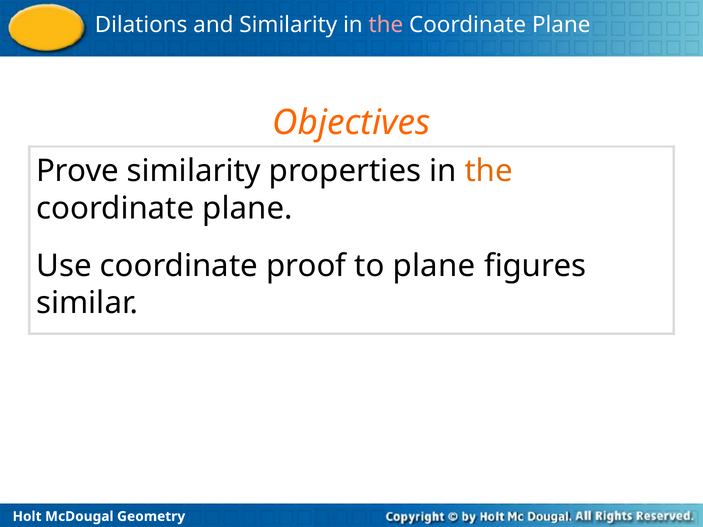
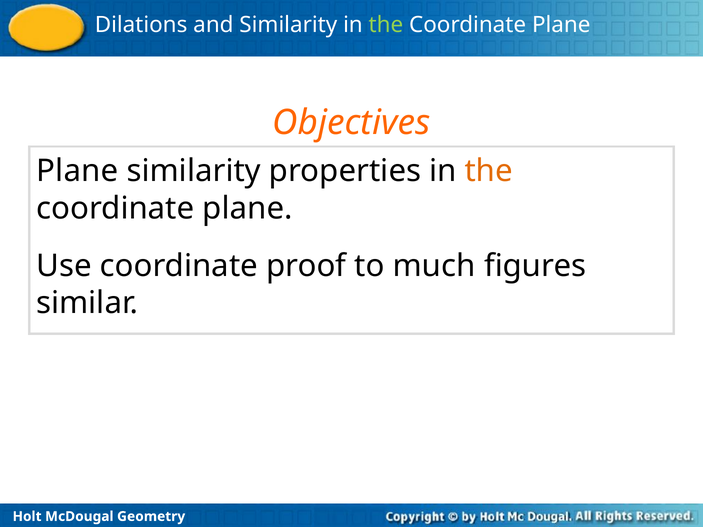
the at (386, 25) colour: pink -> light green
Prove at (78, 171): Prove -> Plane
to plane: plane -> much
